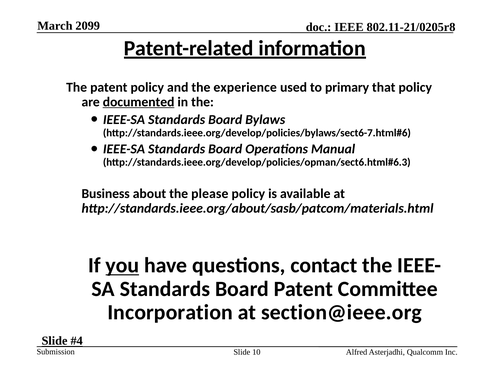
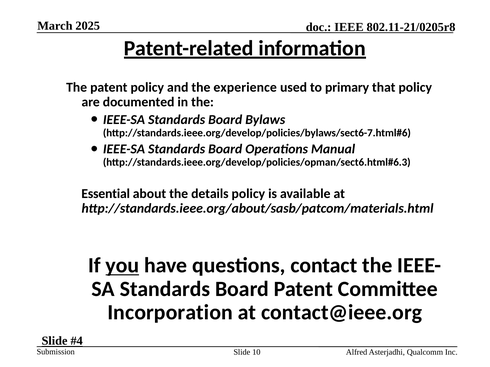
2099: 2099 -> 2025
documented underline: present -> none
Business: Business -> Essential
please: please -> details
section@ieee.org: section@ieee.org -> contact@ieee.org
